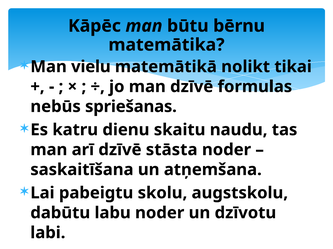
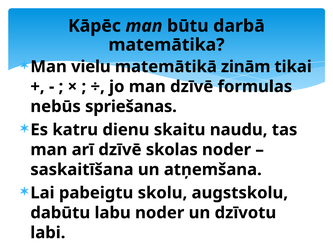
bērnu: bērnu -> darbā
nolikt: nolikt -> zinām
stāsta: stāsta -> skolas
